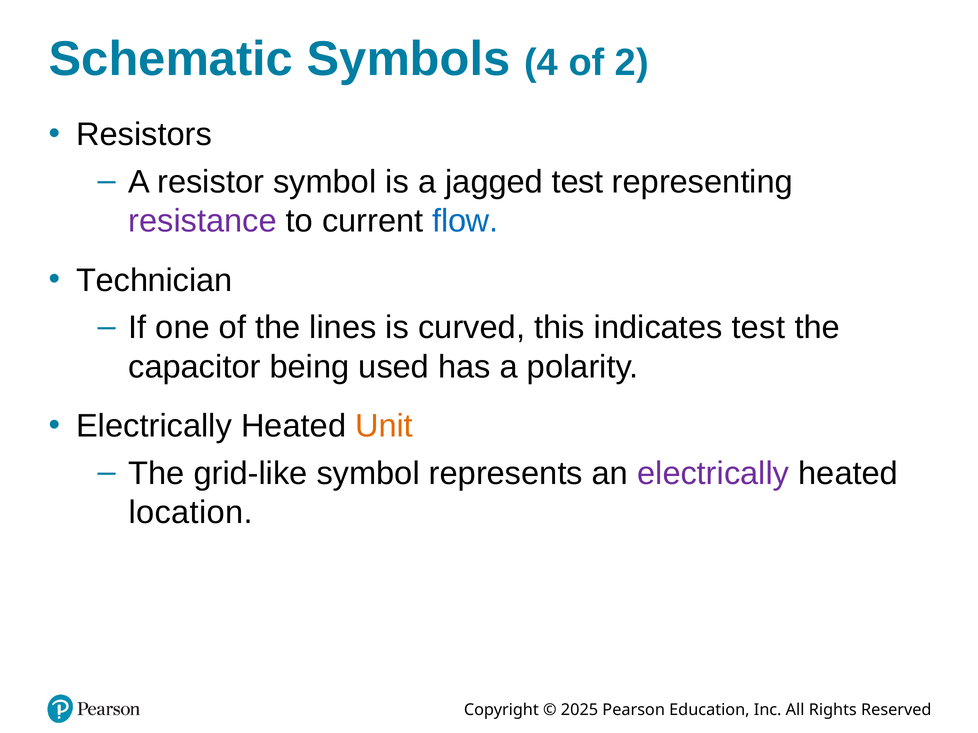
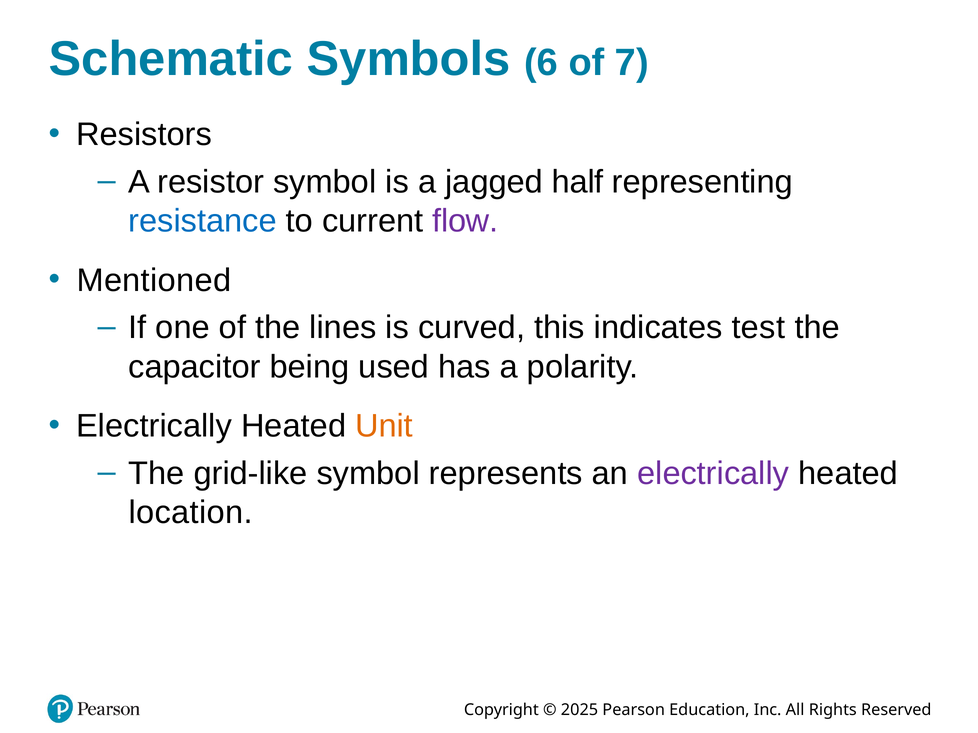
4: 4 -> 6
2: 2 -> 7
jagged test: test -> half
resistance colour: purple -> blue
flow colour: blue -> purple
Technician: Technician -> Mentioned
